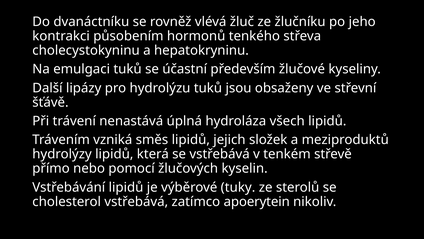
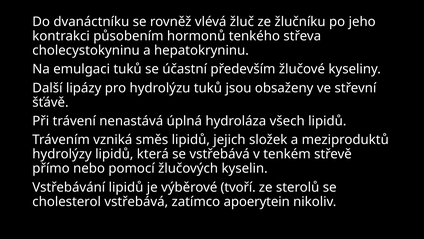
tuky: tuky -> tvoří
